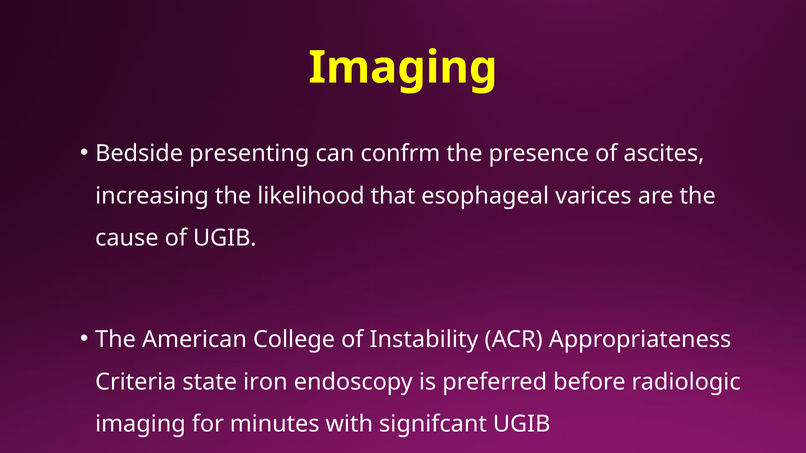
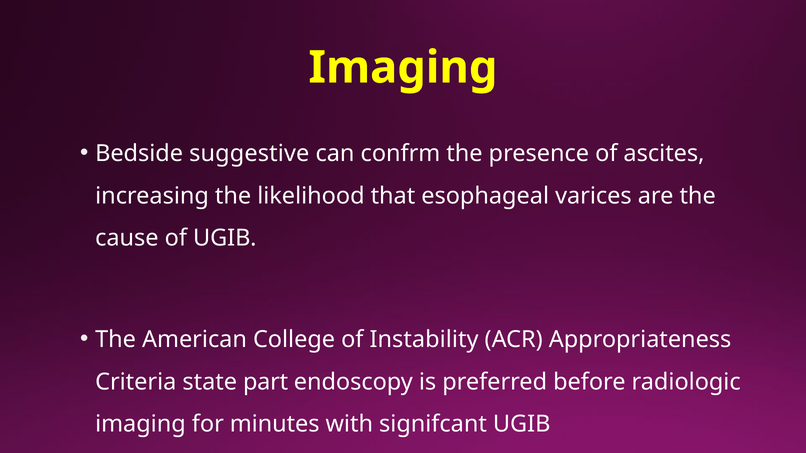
presenting: presenting -> suggestive
iron: iron -> part
